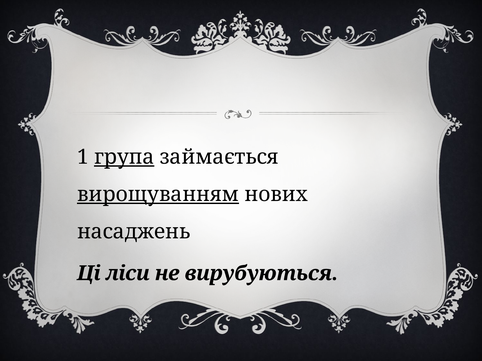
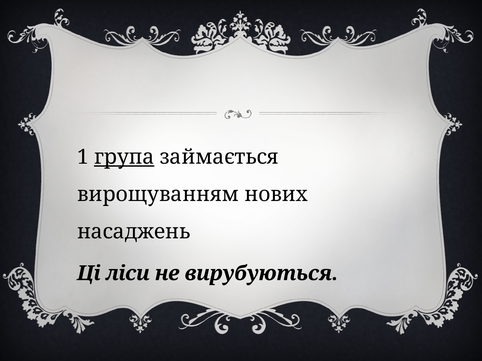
вирощуванням underline: present -> none
